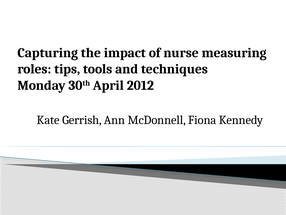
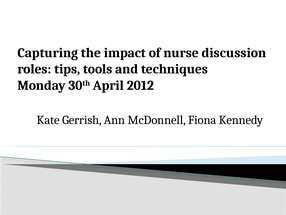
measuring: measuring -> discussion
